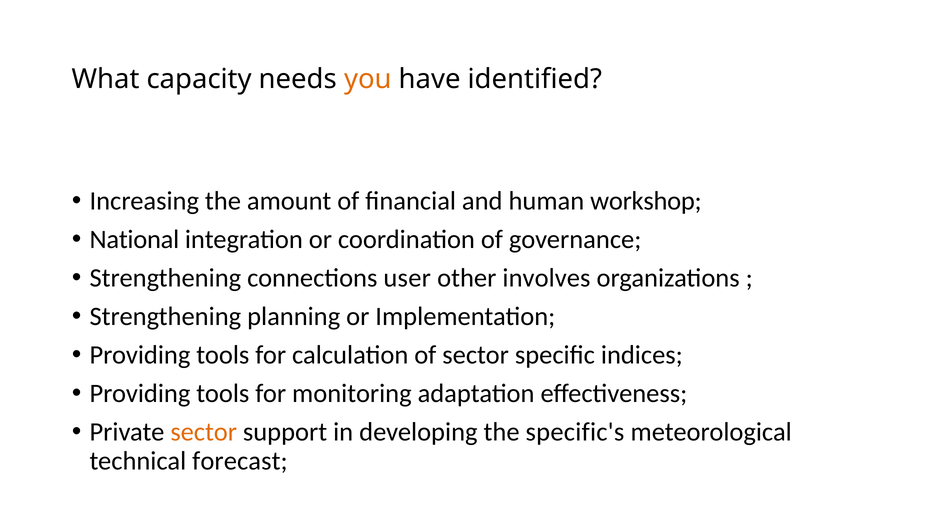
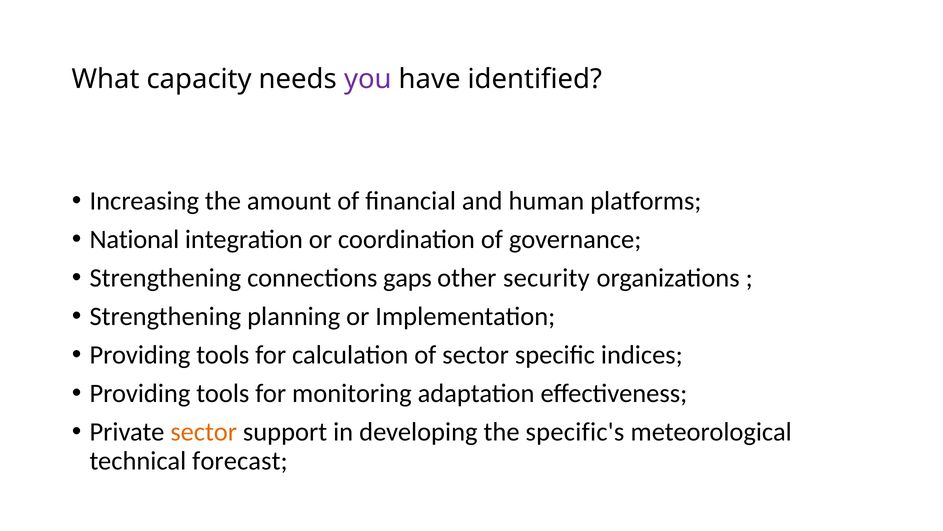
you colour: orange -> purple
workshop: workshop -> platforms
user: user -> gaps
involves: involves -> security
